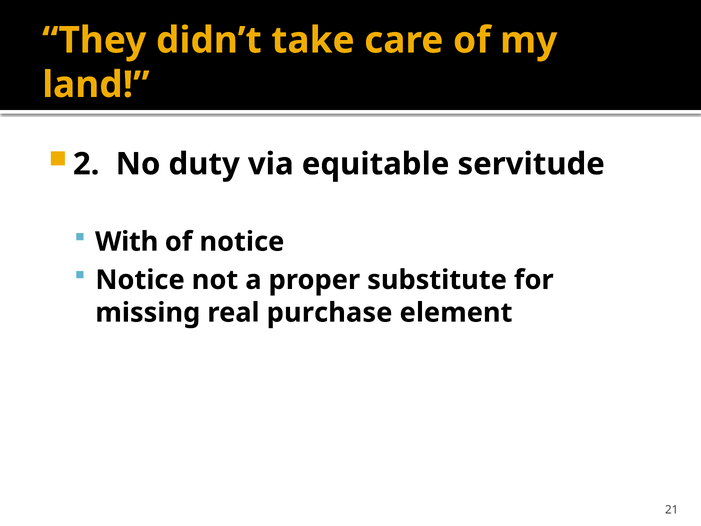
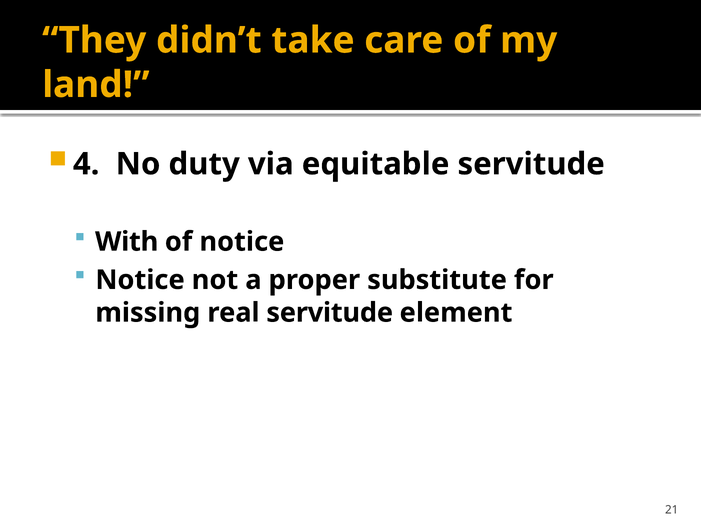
2: 2 -> 4
real purchase: purchase -> servitude
